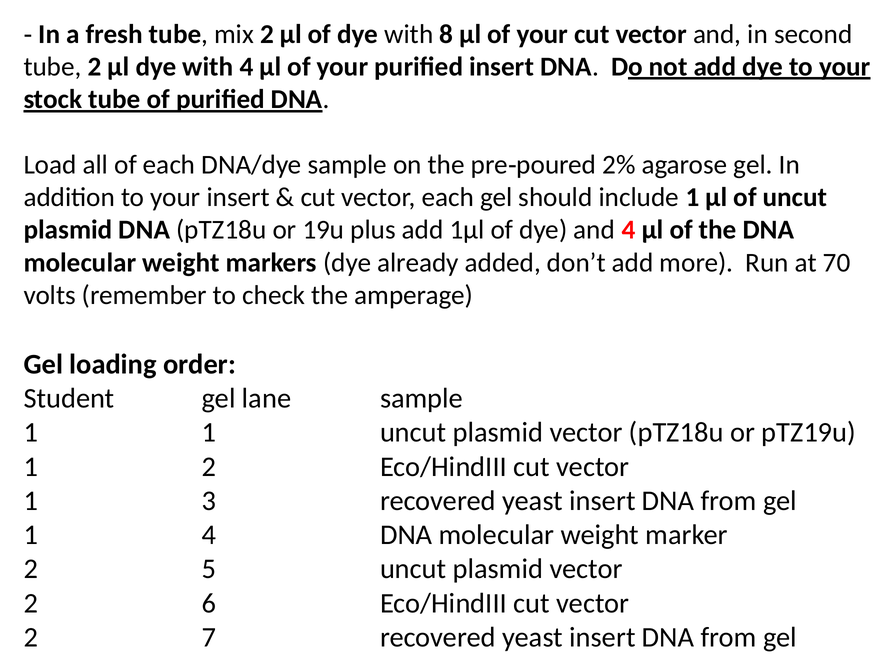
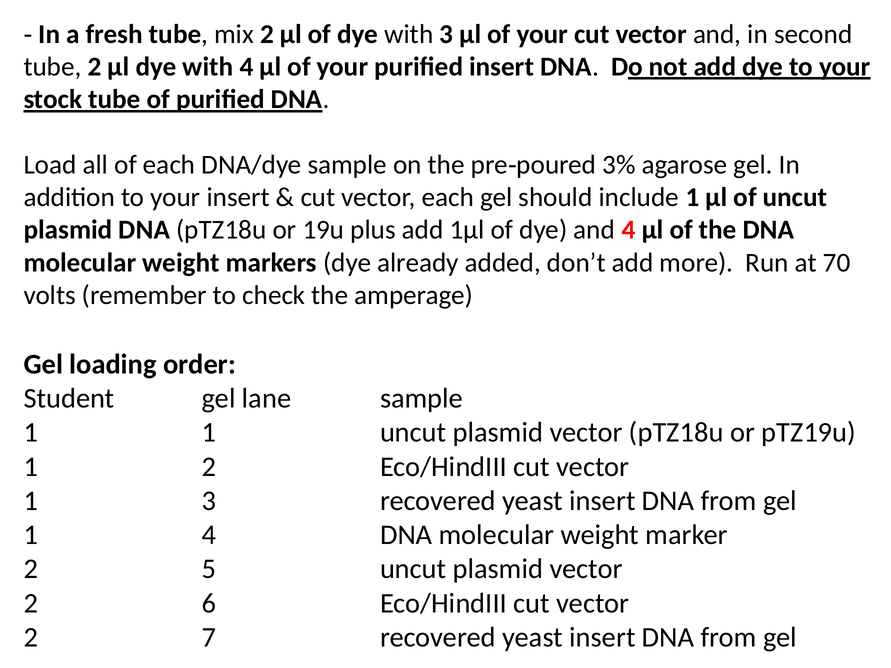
with 8: 8 -> 3
2%: 2% -> 3%
